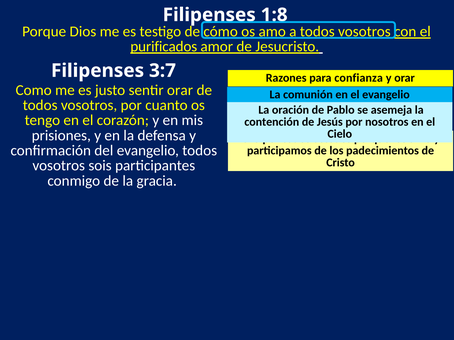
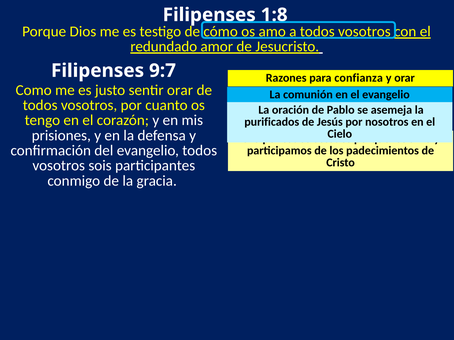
purificados: purificados -> redundado
3:7: 3:7 -> 9:7
contención: contención -> purificados
